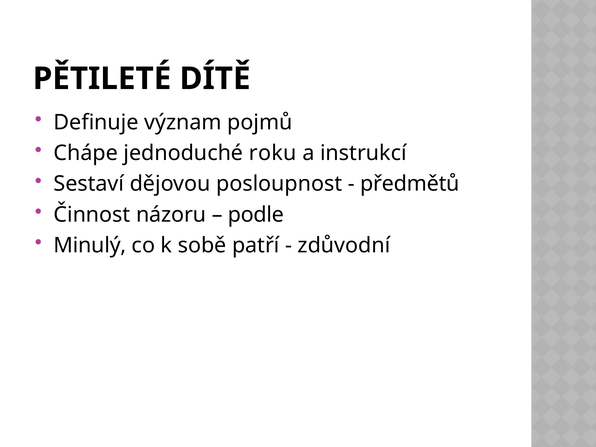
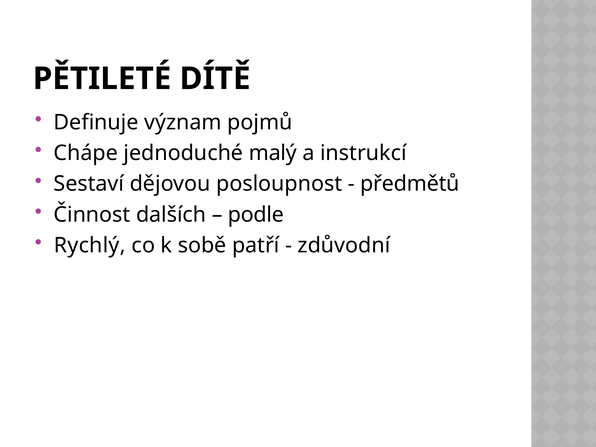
roku: roku -> malý
názoru: názoru -> dalších
Minulý: Minulý -> Rychlý
